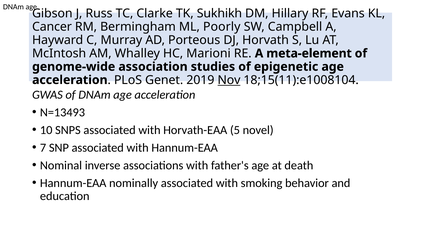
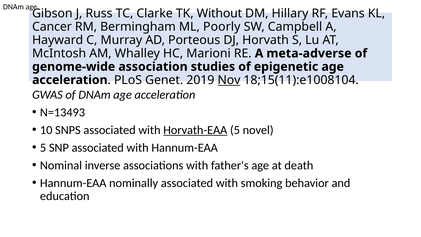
Sukhikh: Sukhikh -> Without
meta-element: meta-element -> meta-adverse
Horvath-EAA underline: none -> present
7 at (43, 148): 7 -> 5
